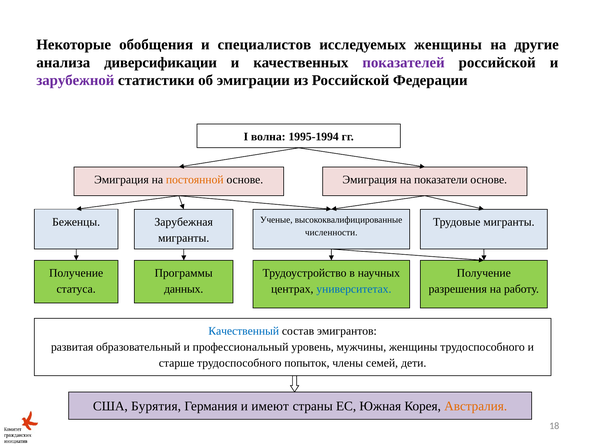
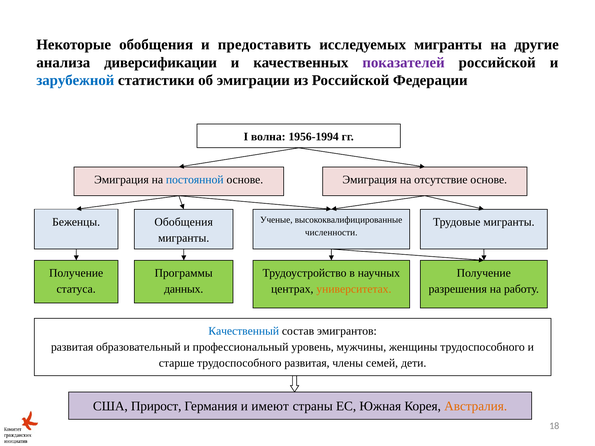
специалистов: специалистов -> предоставить
исследуемых женщины: женщины -> мигранты
зарубежной colour: purple -> blue
1995-1994: 1995-1994 -> 1956-1994
постоянной colour: orange -> blue
показатели: показатели -> отсутствие
Беженцы Зарубежная: Зарубежная -> Обобщения
университетах colour: blue -> orange
трудоспособного попыток: попыток -> развитая
Бурятия: Бурятия -> Прирост
